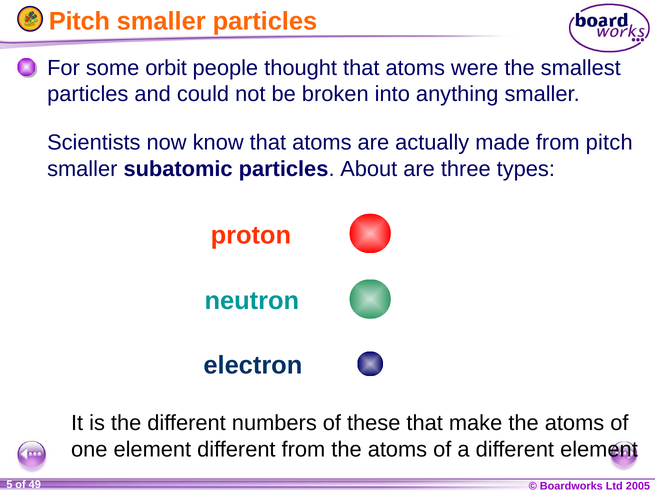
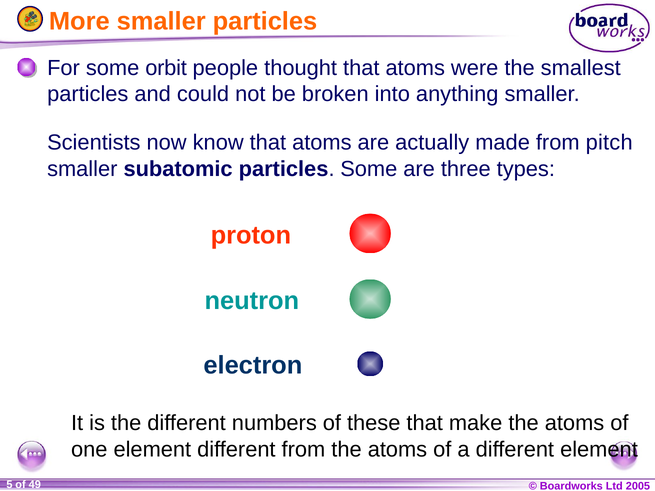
Pitch at (79, 21): Pitch -> More
particles About: About -> Some
